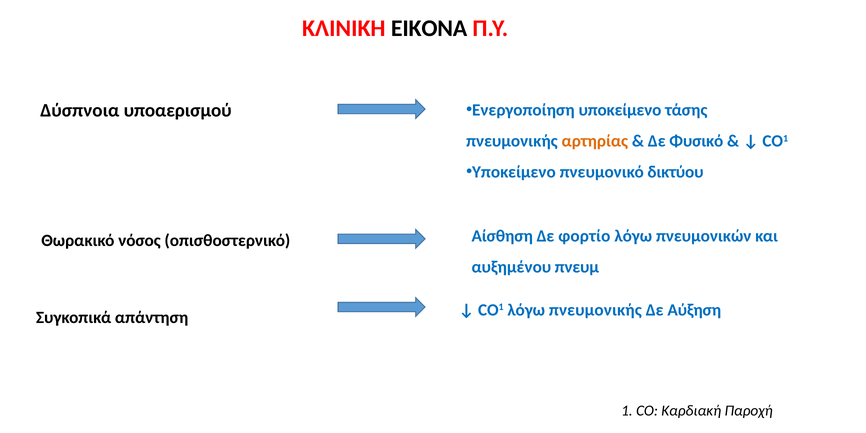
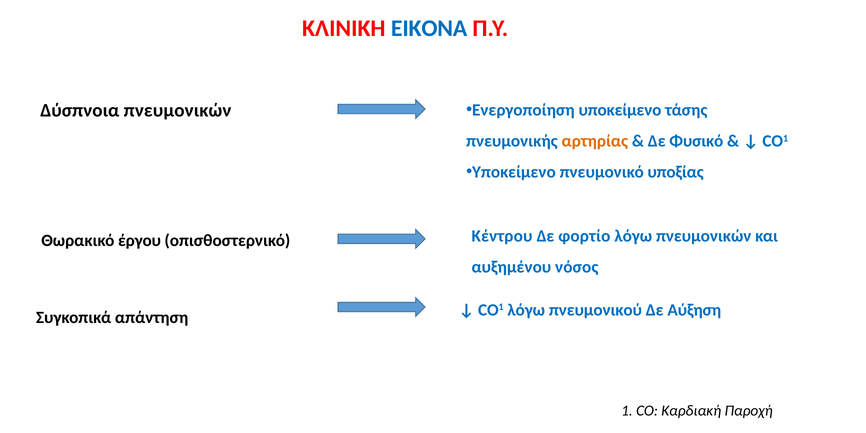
ΕΙΚΟΝΑ colour: black -> blue
Δύσπνοια υποαερισμού: υποαερισμού -> πνευμονικών
δικτύου: δικτύου -> υποξίας
νόσος: νόσος -> έργου
Αίσθηση: Αίσθηση -> Κέντρου
πνευμ: πνευμ -> νόσος
λόγω πνευμονικής: πνευμονικής -> πνευμονικού
